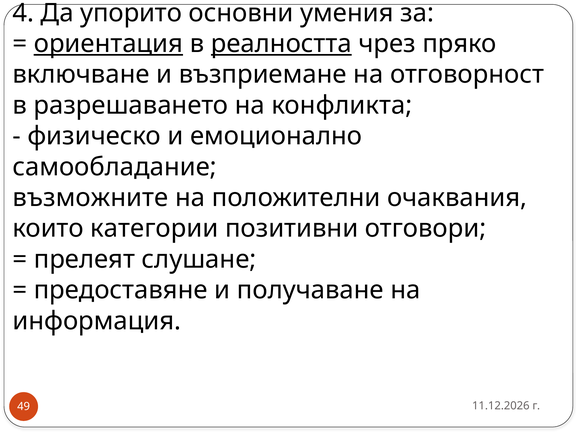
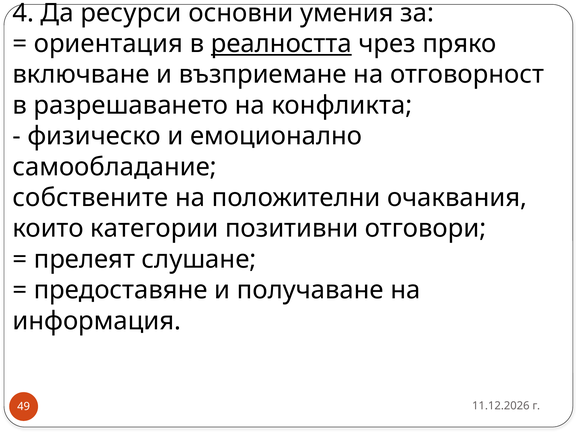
упорито: упорито -> ресурси
ориентация underline: present -> none
възможните: възможните -> собствените
